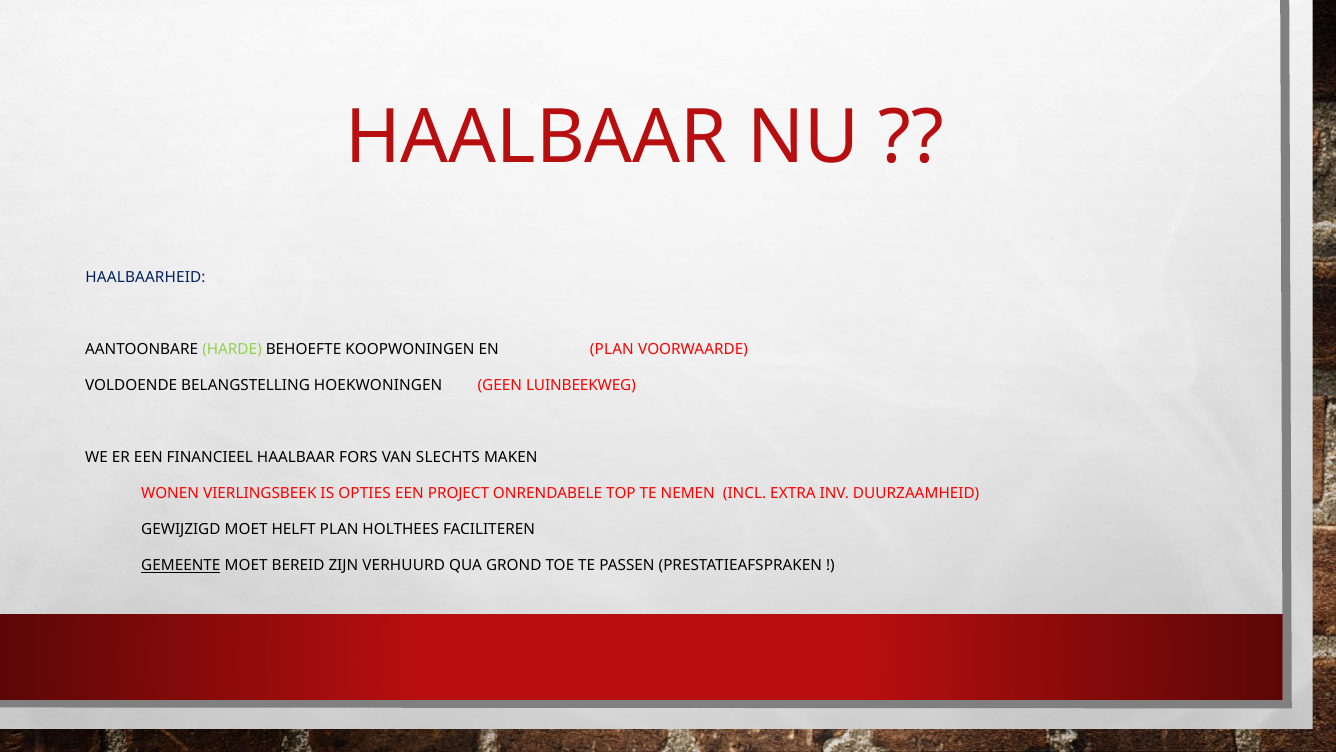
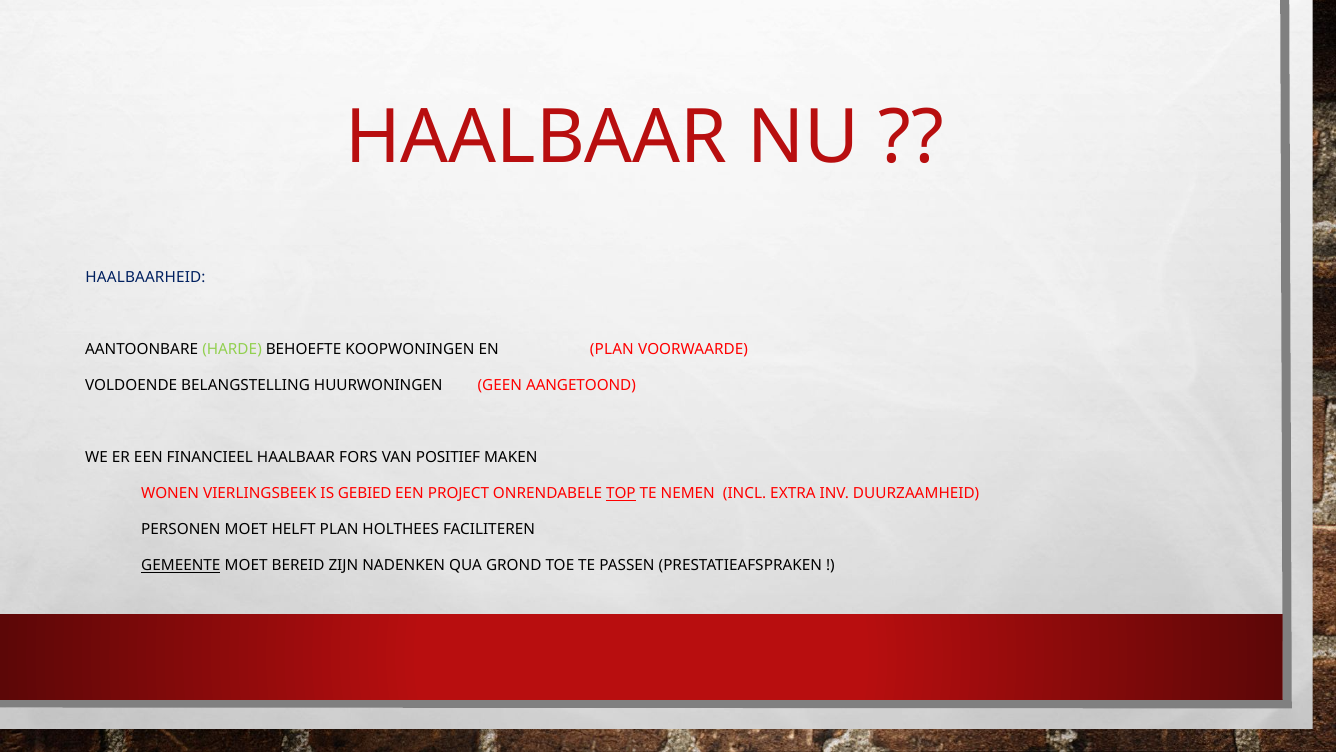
HOEKWONINGEN: HOEKWONINGEN -> HUURWONINGEN
LUINBEEKWEG: LUINBEEKWEG -> AANGETOOND
SLECHTS: SLECHTS -> POSITIEF
OPTIES: OPTIES -> GEBIED
TOP underline: none -> present
GEWIJZIGD: GEWIJZIGD -> PERSONEN
VERHUURD: VERHUURD -> NADENKEN
